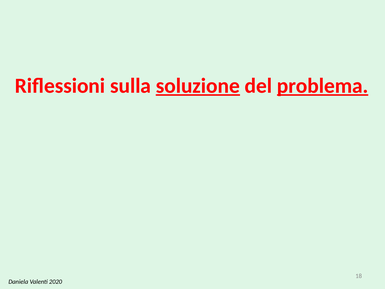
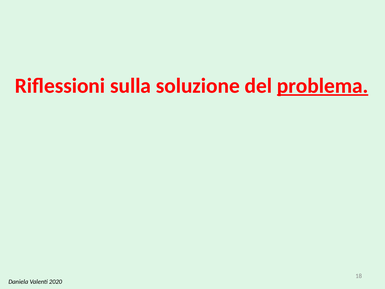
soluzione underline: present -> none
